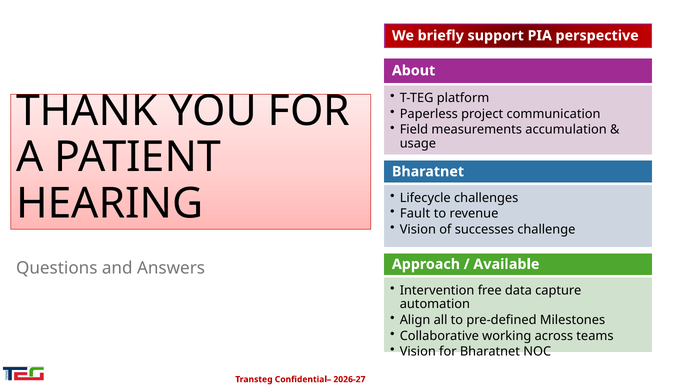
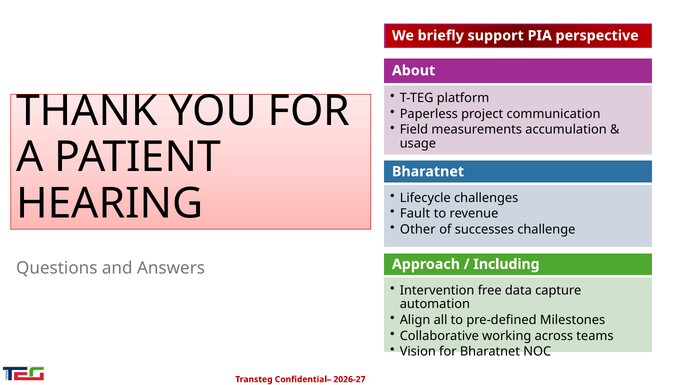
Vision at (418, 229): Vision -> Other
Available: Available -> Including
